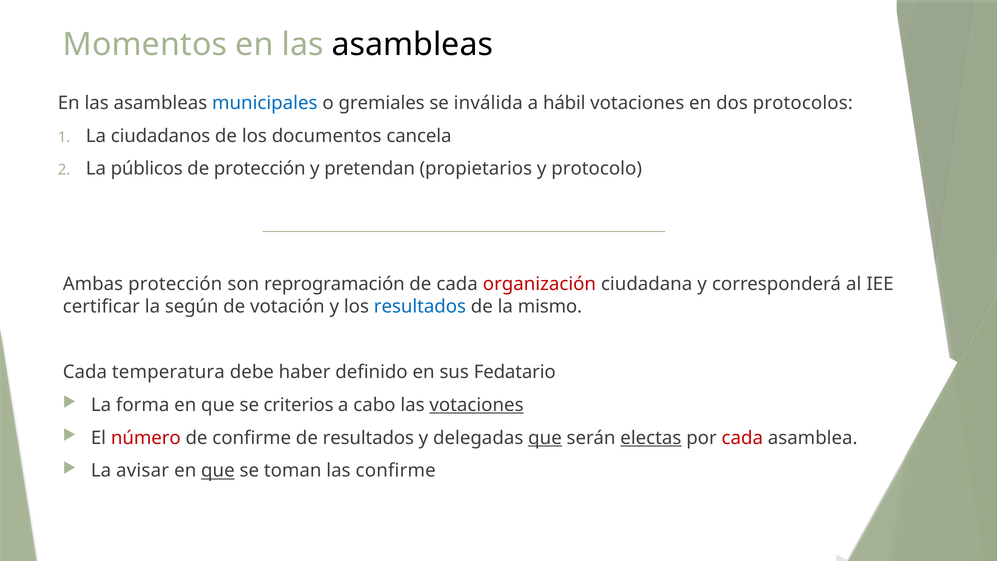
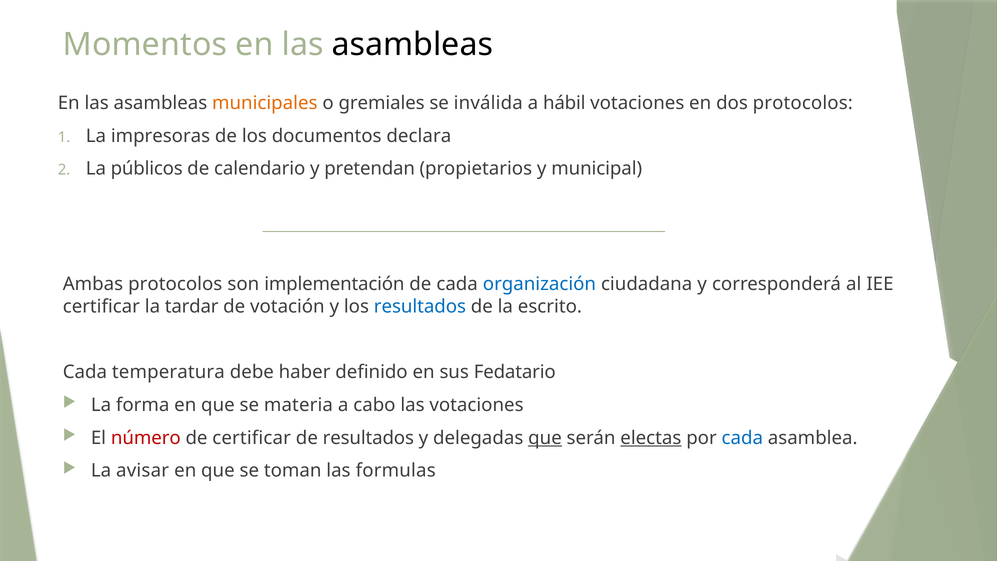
municipales colour: blue -> orange
ciudadanos: ciudadanos -> impresoras
cancela: cancela -> declara
de protección: protección -> calendario
protocolo: protocolo -> municipal
Ambas protección: protección -> protocolos
reprogramación: reprogramación -> implementación
organización colour: red -> blue
según: según -> tardar
mismo: mismo -> escrito
criterios: criterios -> materia
votaciones at (477, 405) underline: present -> none
de confirme: confirme -> certificar
cada at (742, 438) colour: red -> blue
que at (218, 471) underline: present -> none
las confirme: confirme -> formulas
